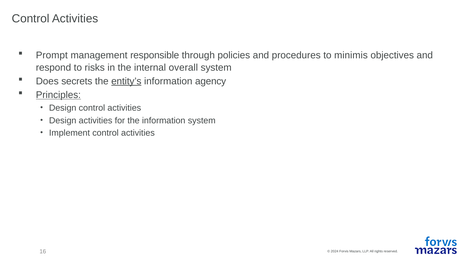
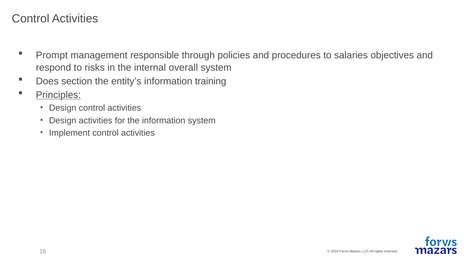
minimis: minimis -> salaries
secrets: secrets -> section
entity’s underline: present -> none
agency: agency -> training
